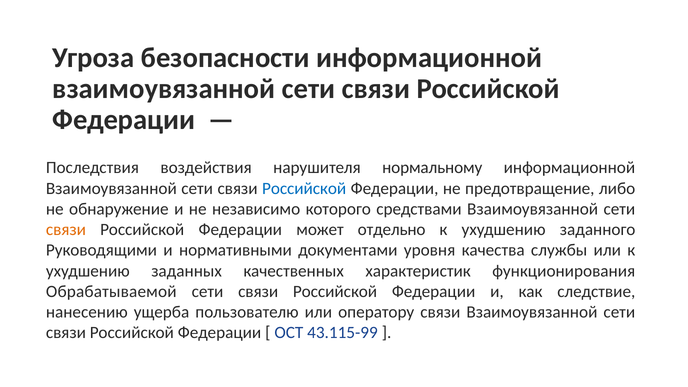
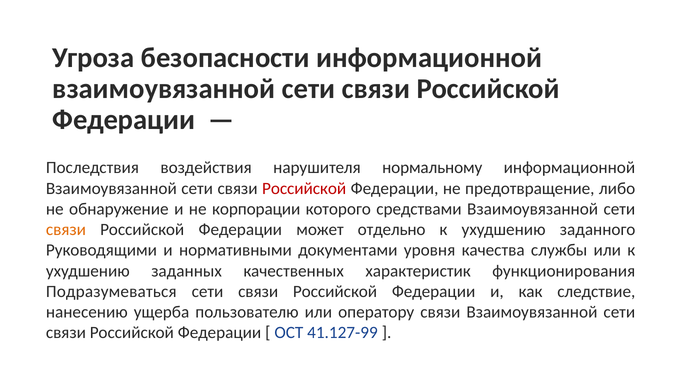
Российской at (304, 188) colour: blue -> red
независимо: независимо -> корпорации
Обрабатываемой: Обрабатываемой -> Подразумеваться
43.115-99: 43.115-99 -> 41.127-99
